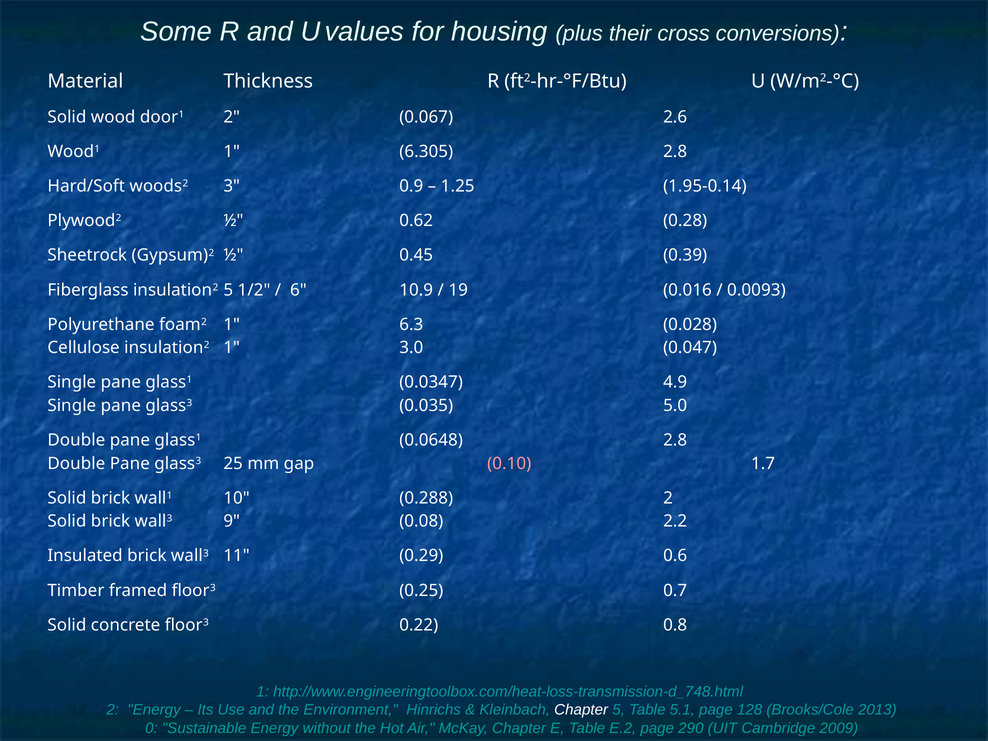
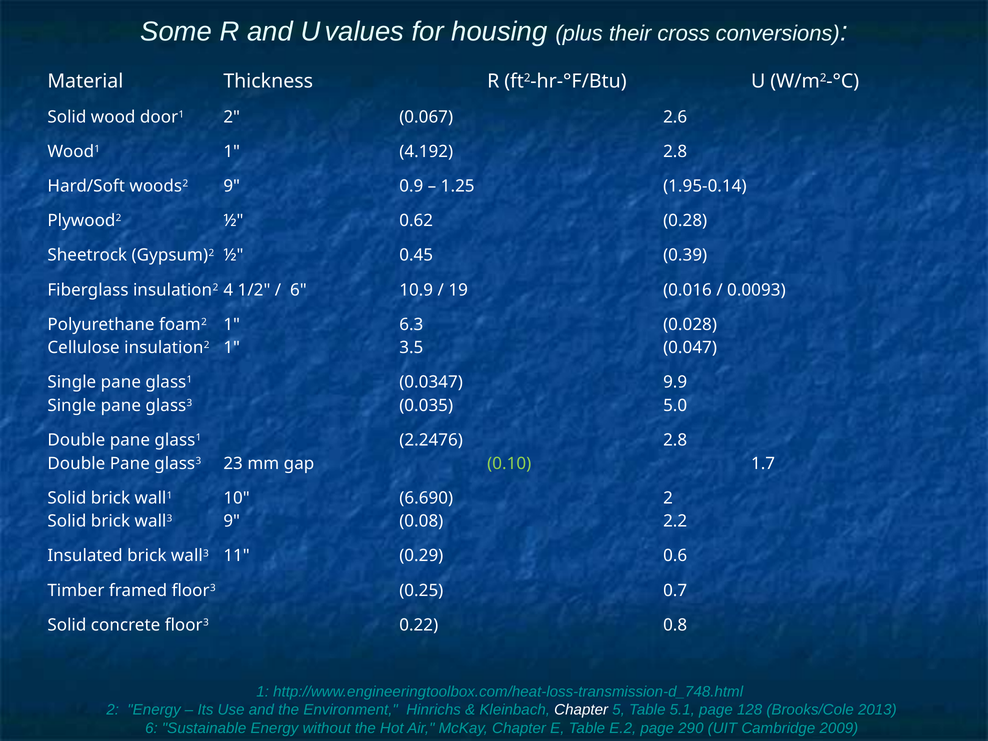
6.305: 6.305 -> 4.192
woods2 3: 3 -> 9
insulation2 5: 5 -> 4
3.0: 3.0 -> 3.5
4.9: 4.9 -> 9.9
0.0648: 0.0648 -> 2.2476
25: 25 -> 23
0.10 colour: pink -> light green
0.288: 0.288 -> 6.690
0 at (151, 728): 0 -> 6
